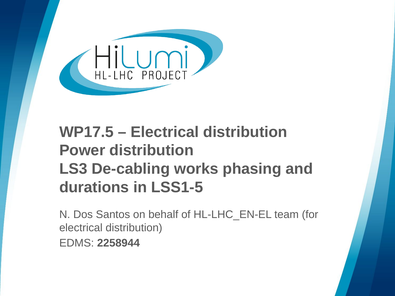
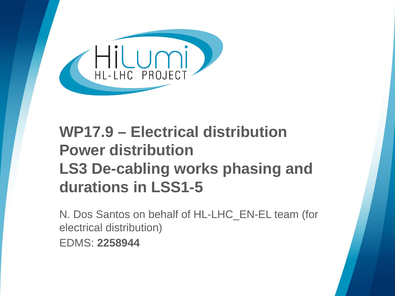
WP17.5: WP17.5 -> WP17.9
